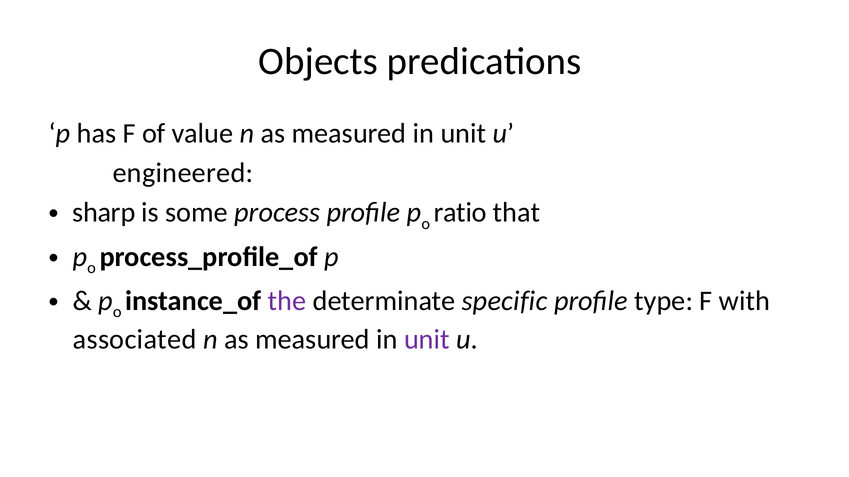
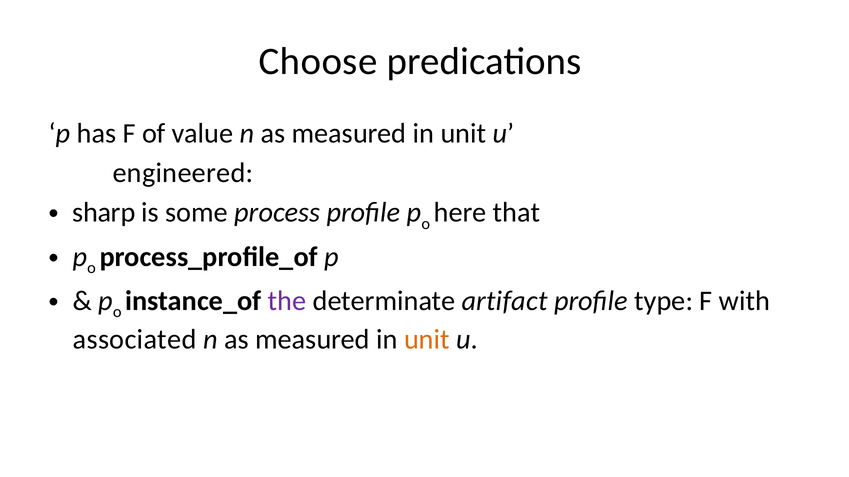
Objects: Objects -> Choose
ratio: ratio -> here
specific: specific -> artifact
unit at (427, 340) colour: purple -> orange
